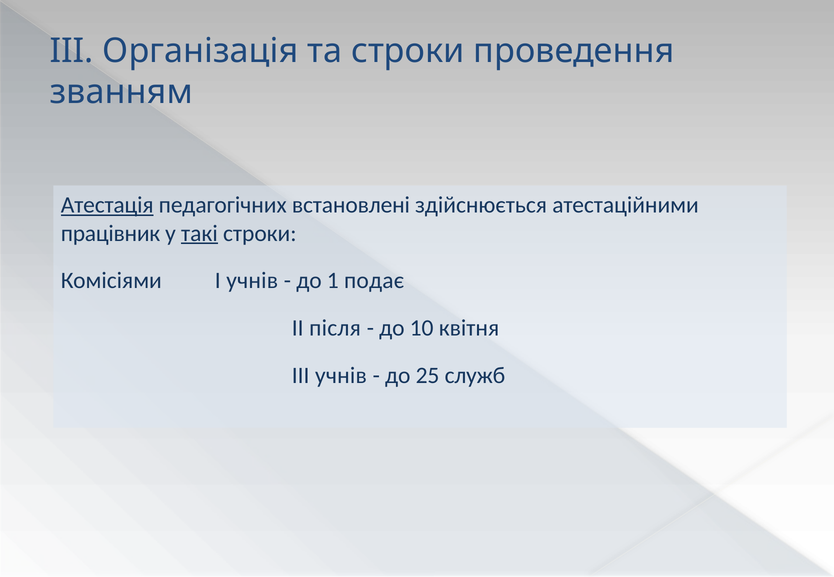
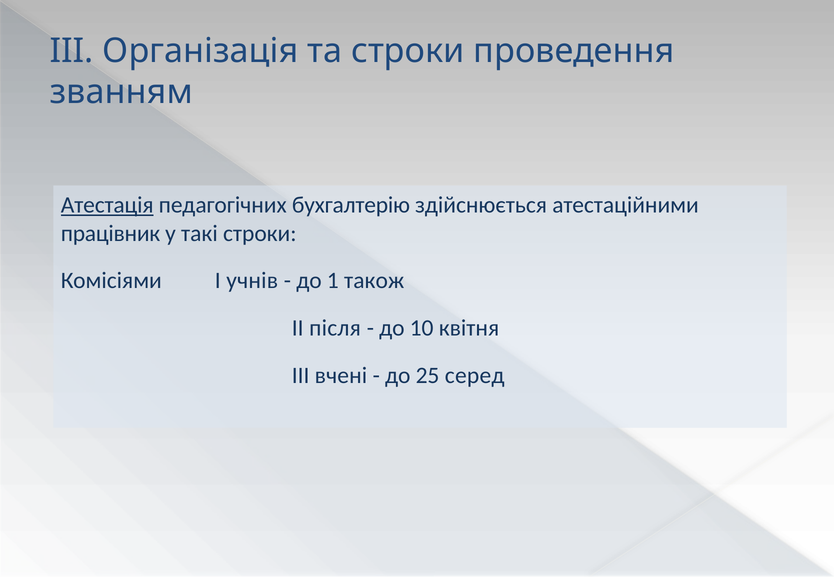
встановлені: встановлені -> бухгалтерію
такі underline: present -> none
подає: подає -> також
III учнів: учнів -> вчені
служб: служб -> серед
